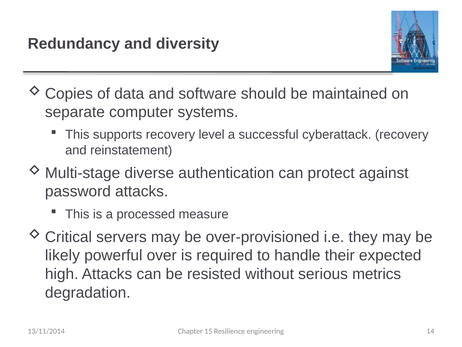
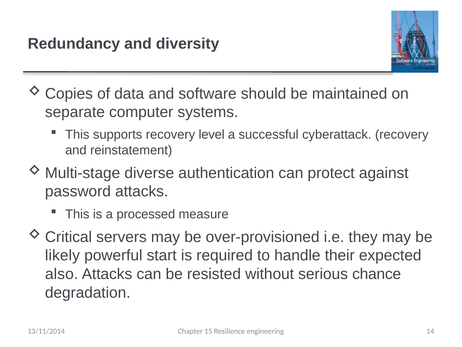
over: over -> start
high: high -> also
metrics: metrics -> chance
